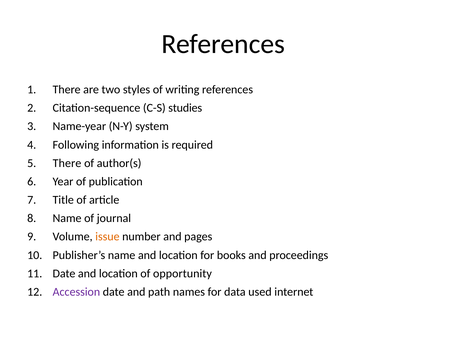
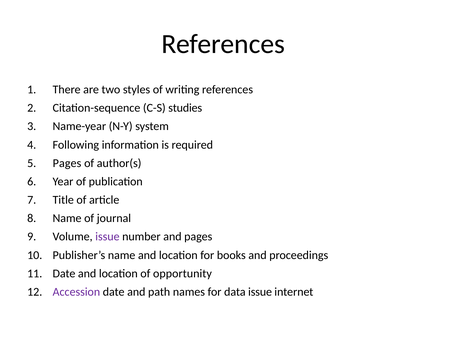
There at (67, 163): There -> Pages
issue at (107, 237) colour: orange -> purple
data used: used -> issue
